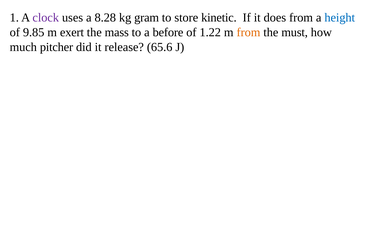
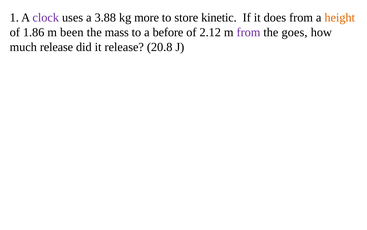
8.28: 8.28 -> 3.88
gram: gram -> more
height colour: blue -> orange
9.85: 9.85 -> 1.86
exert: exert -> been
1.22: 1.22 -> 2.12
from at (248, 32) colour: orange -> purple
must: must -> goes
much pitcher: pitcher -> release
65.6: 65.6 -> 20.8
